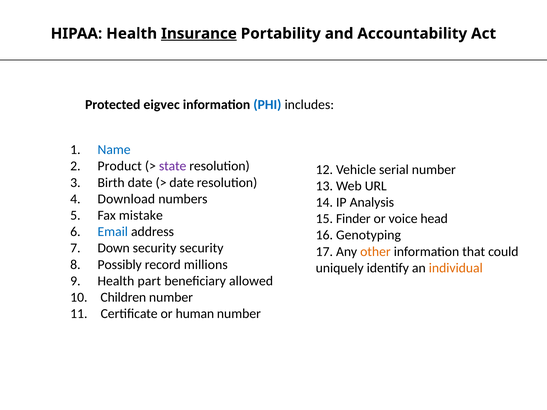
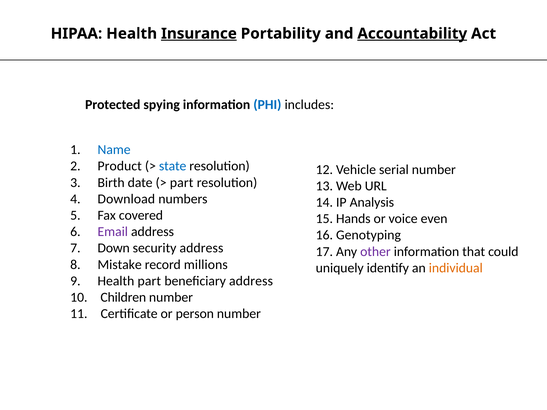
Accountability underline: none -> present
eigvec: eigvec -> spying
state colour: purple -> blue
date at (182, 183): date -> part
mistake: mistake -> covered
Finder: Finder -> Hands
head: head -> even
Email colour: blue -> purple
security security: security -> address
other colour: orange -> purple
Possibly: Possibly -> Mistake
beneficiary allowed: allowed -> address
human: human -> person
